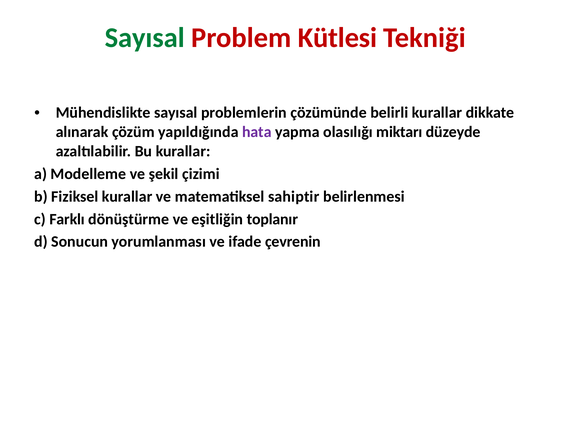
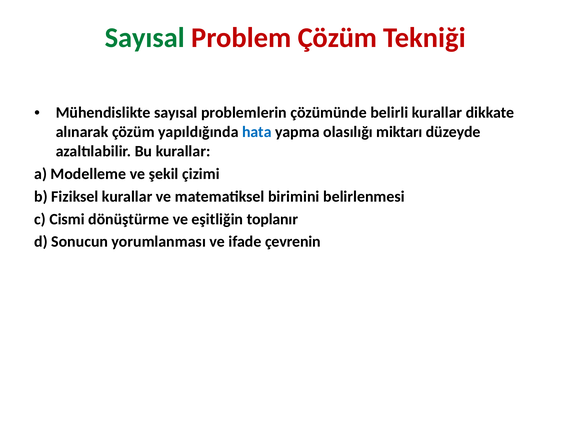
Problem Kütlesi: Kütlesi -> Çözüm
hata colour: purple -> blue
sahiptir: sahiptir -> birimini
Farklı: Farklı -> Cismi
